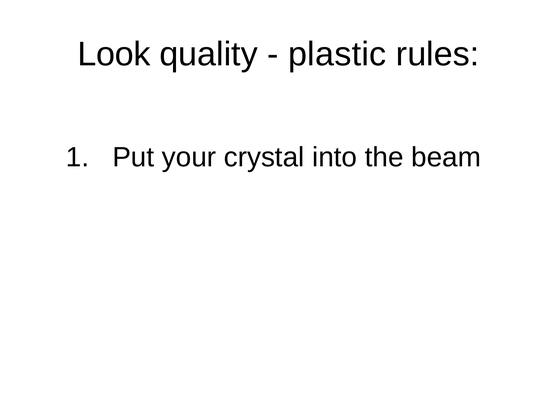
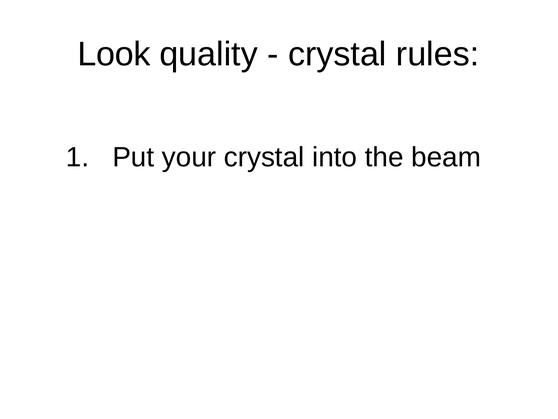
plastic at (337, 54): plastic -> crystal
